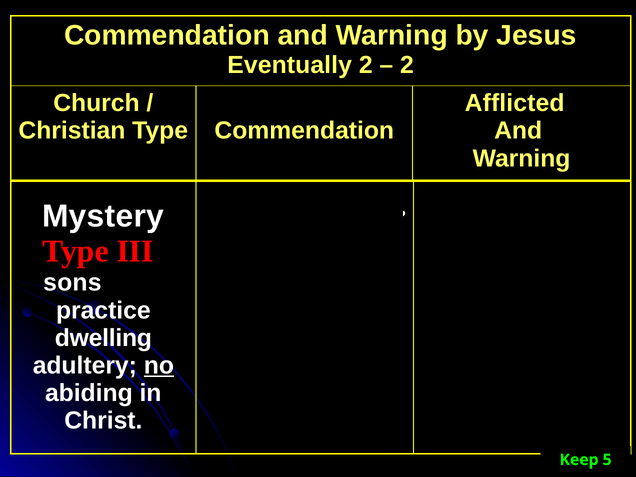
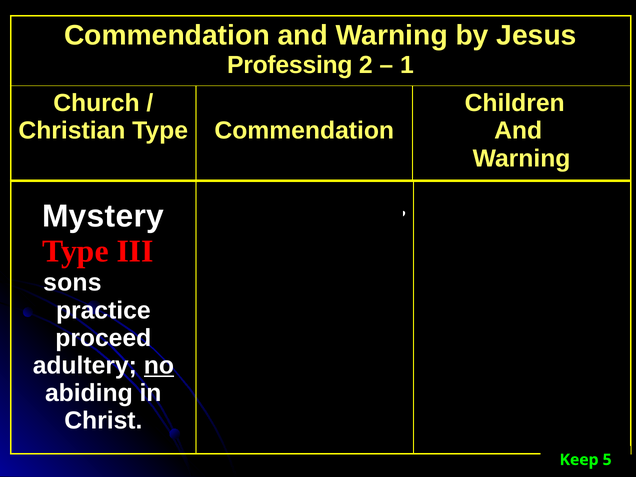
Eventually: Eventually -> Professing
2 at (407, 65): 2 -> 1
Afflicted: Afflicted -> Children
dwelling: dwelling -> proceed
